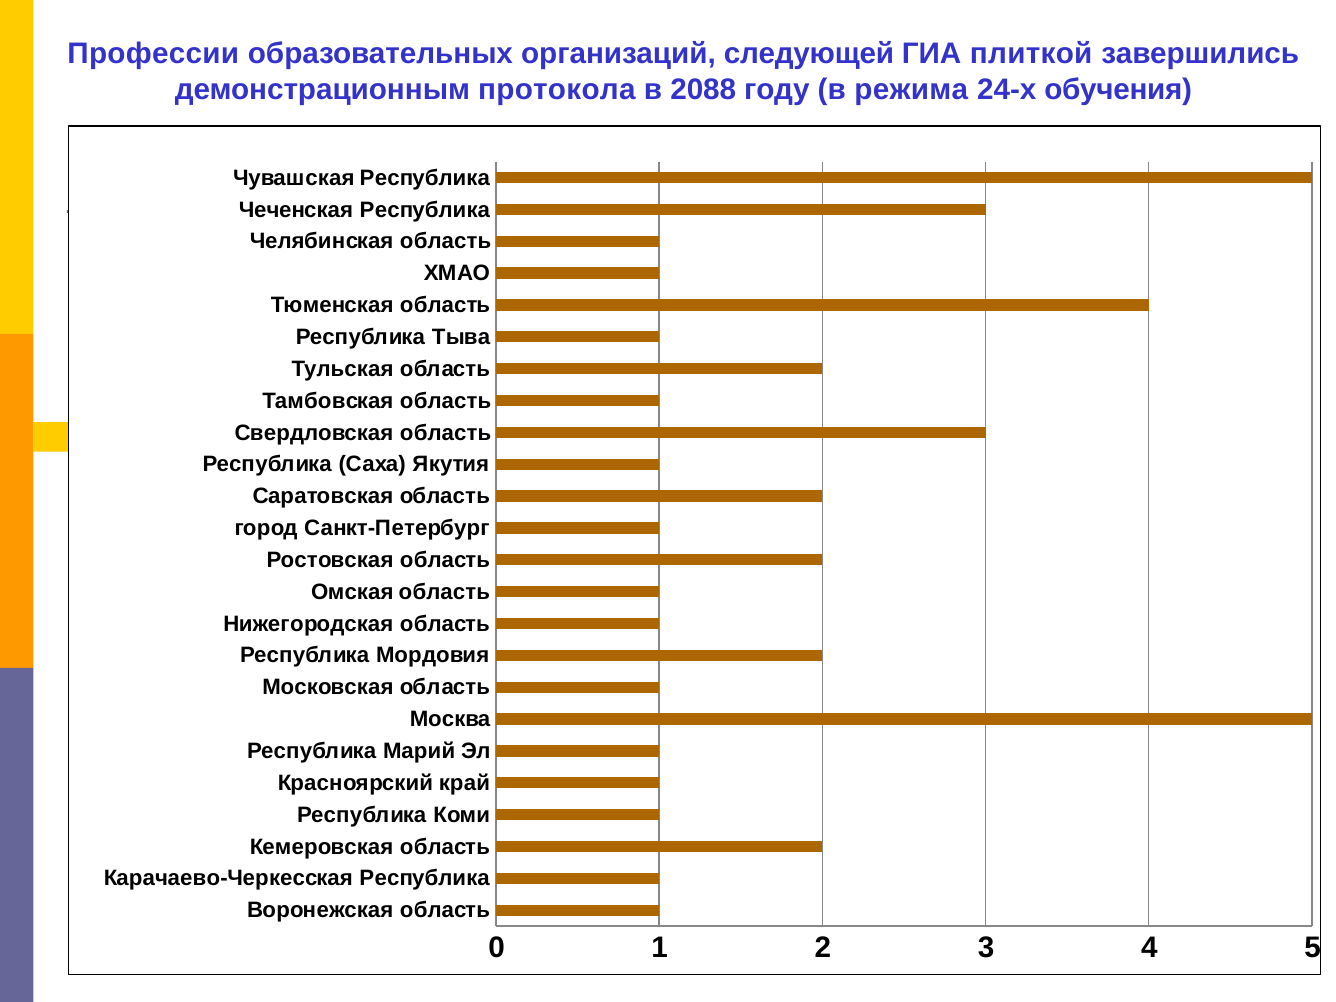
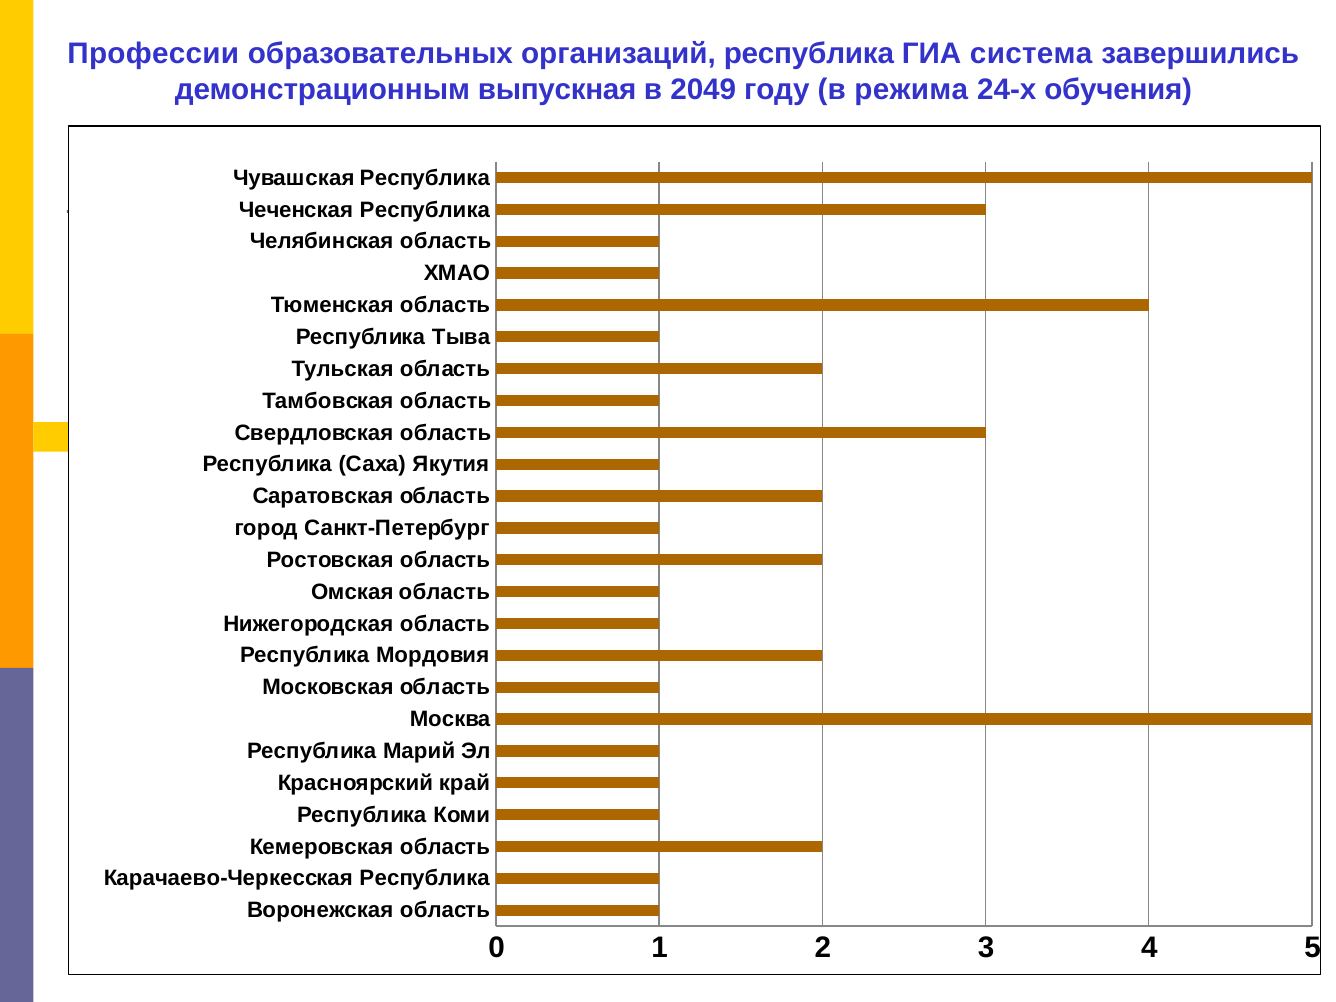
организаций следующей: следующей -> республика
плиткой: плиткой -> система
протокола: протокола -> выпускная
2088: 2088 -> 2049
